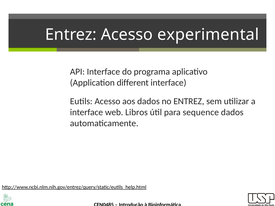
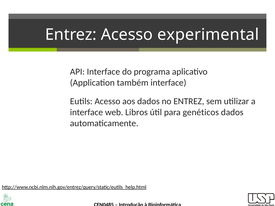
different: different -> também
sequence: sequence -> genéticos
